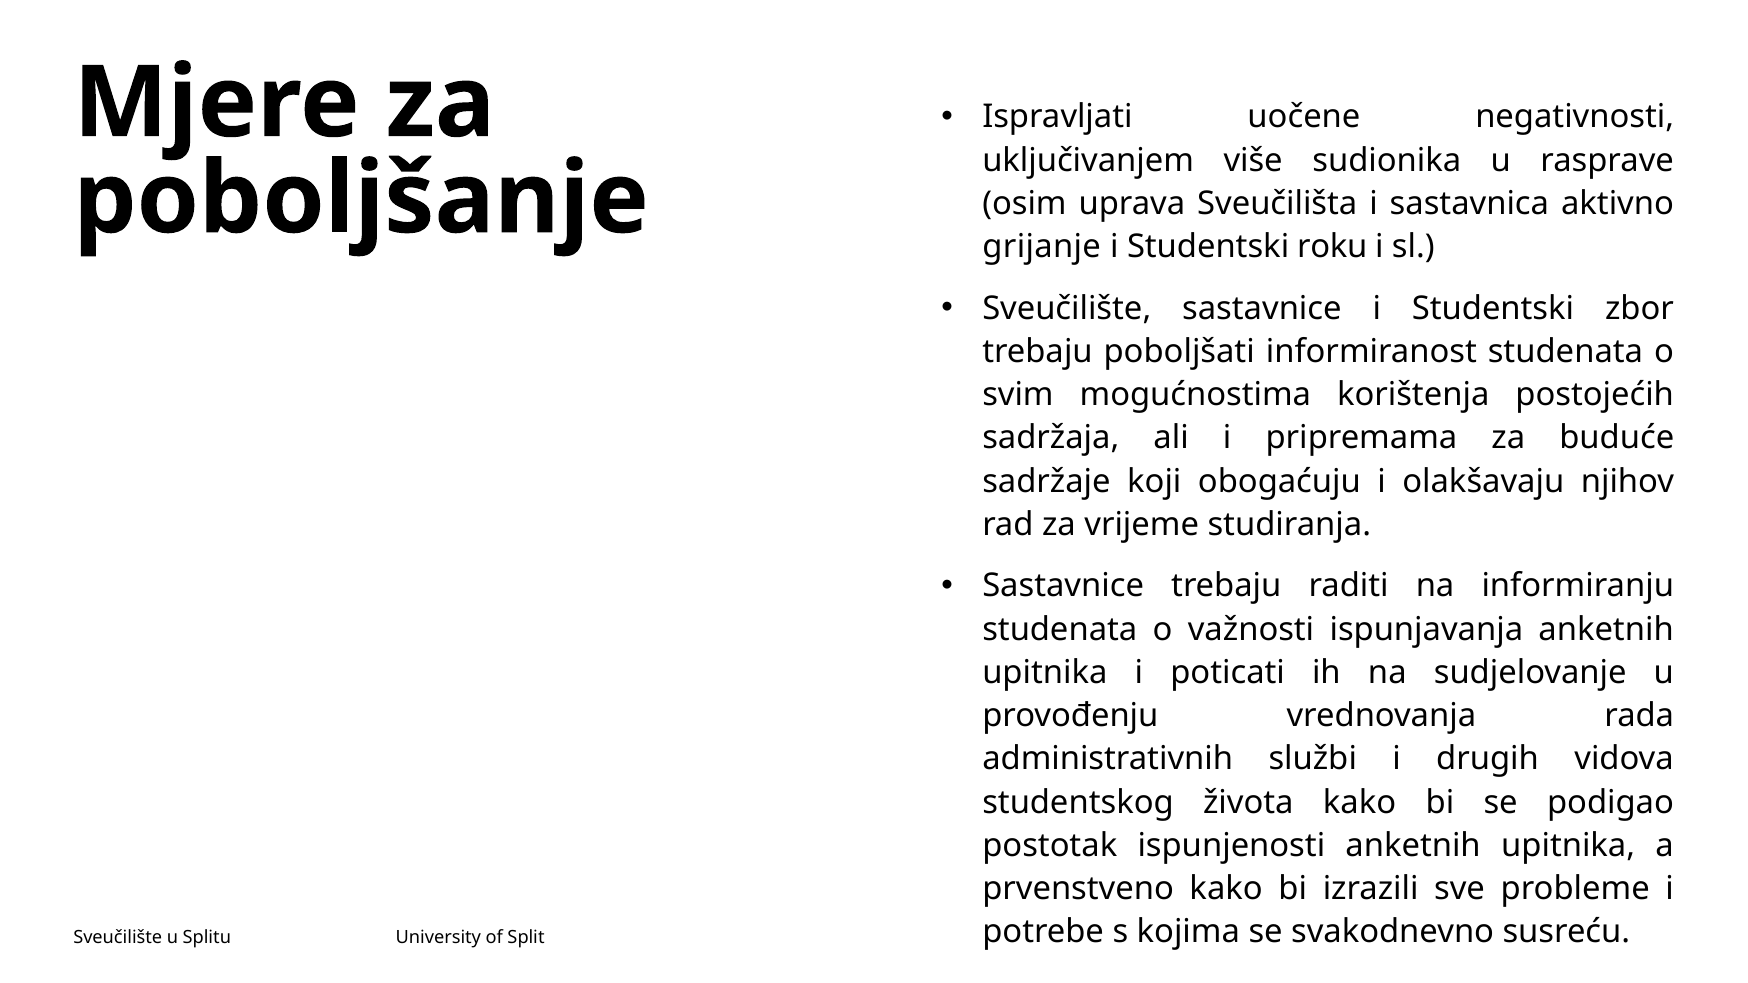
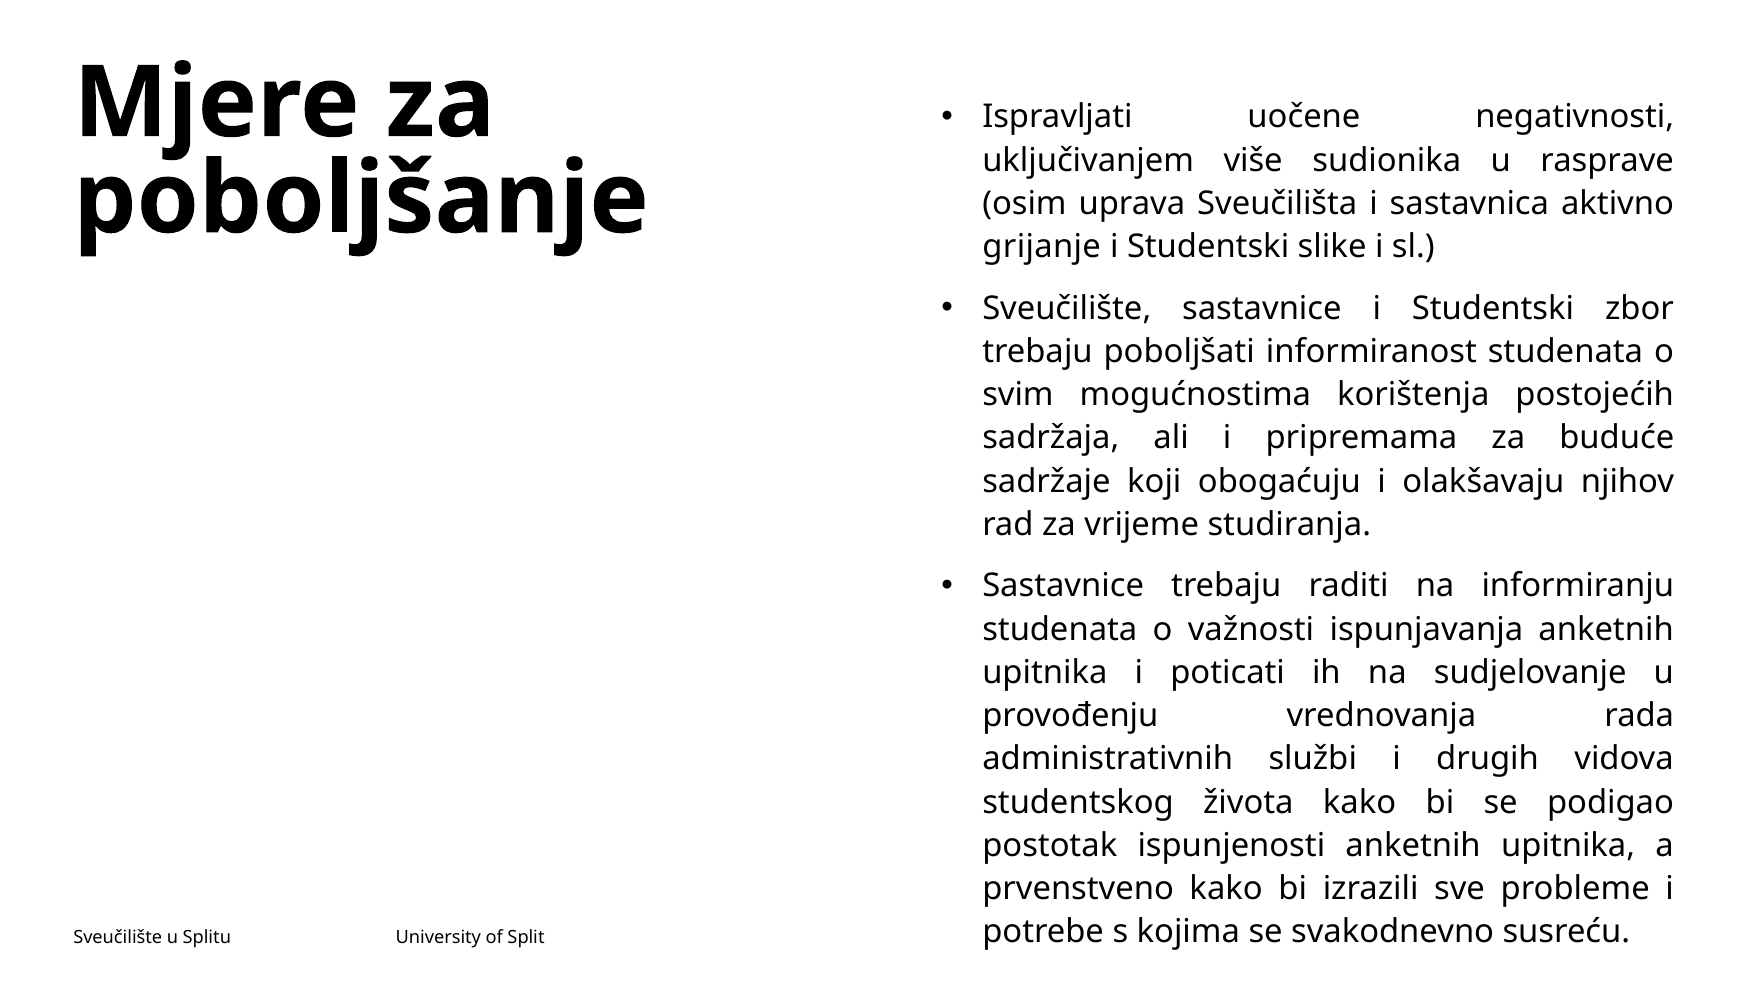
roku: roku -> slike
